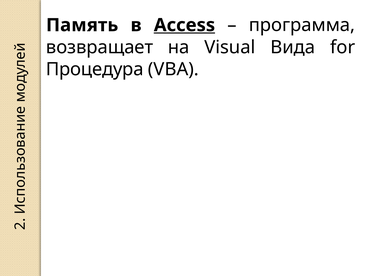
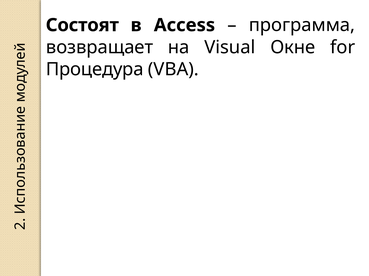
Память: Память -> Состоят
Access underline: present -> none
Вида: Вида -> Окне
